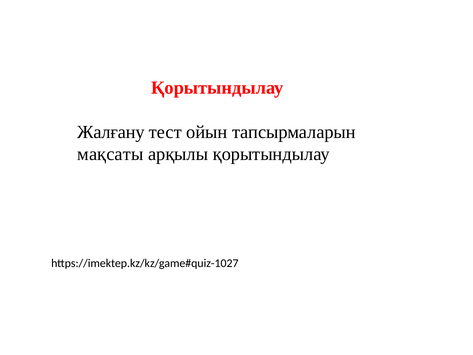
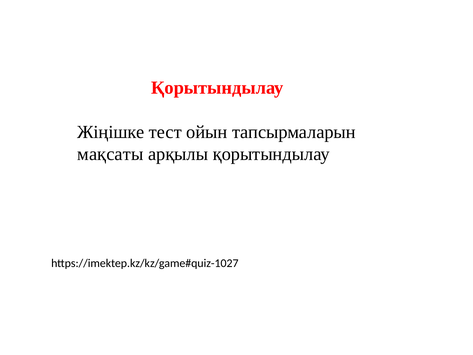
Жалғану: Жалғану -> Жіңішке
